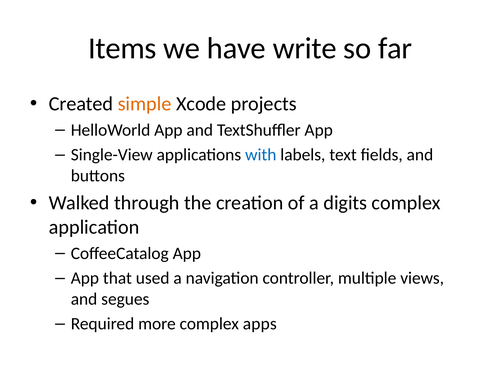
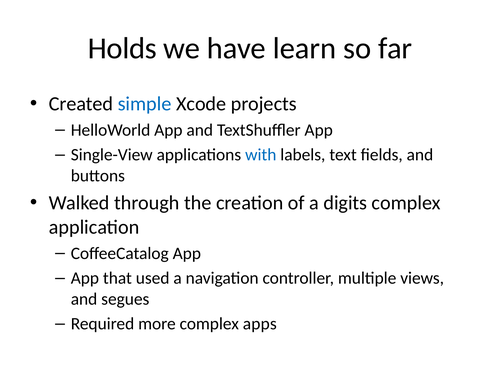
Items: Items -> Holds
write: write -> learn
simple colour: orange -> blue
